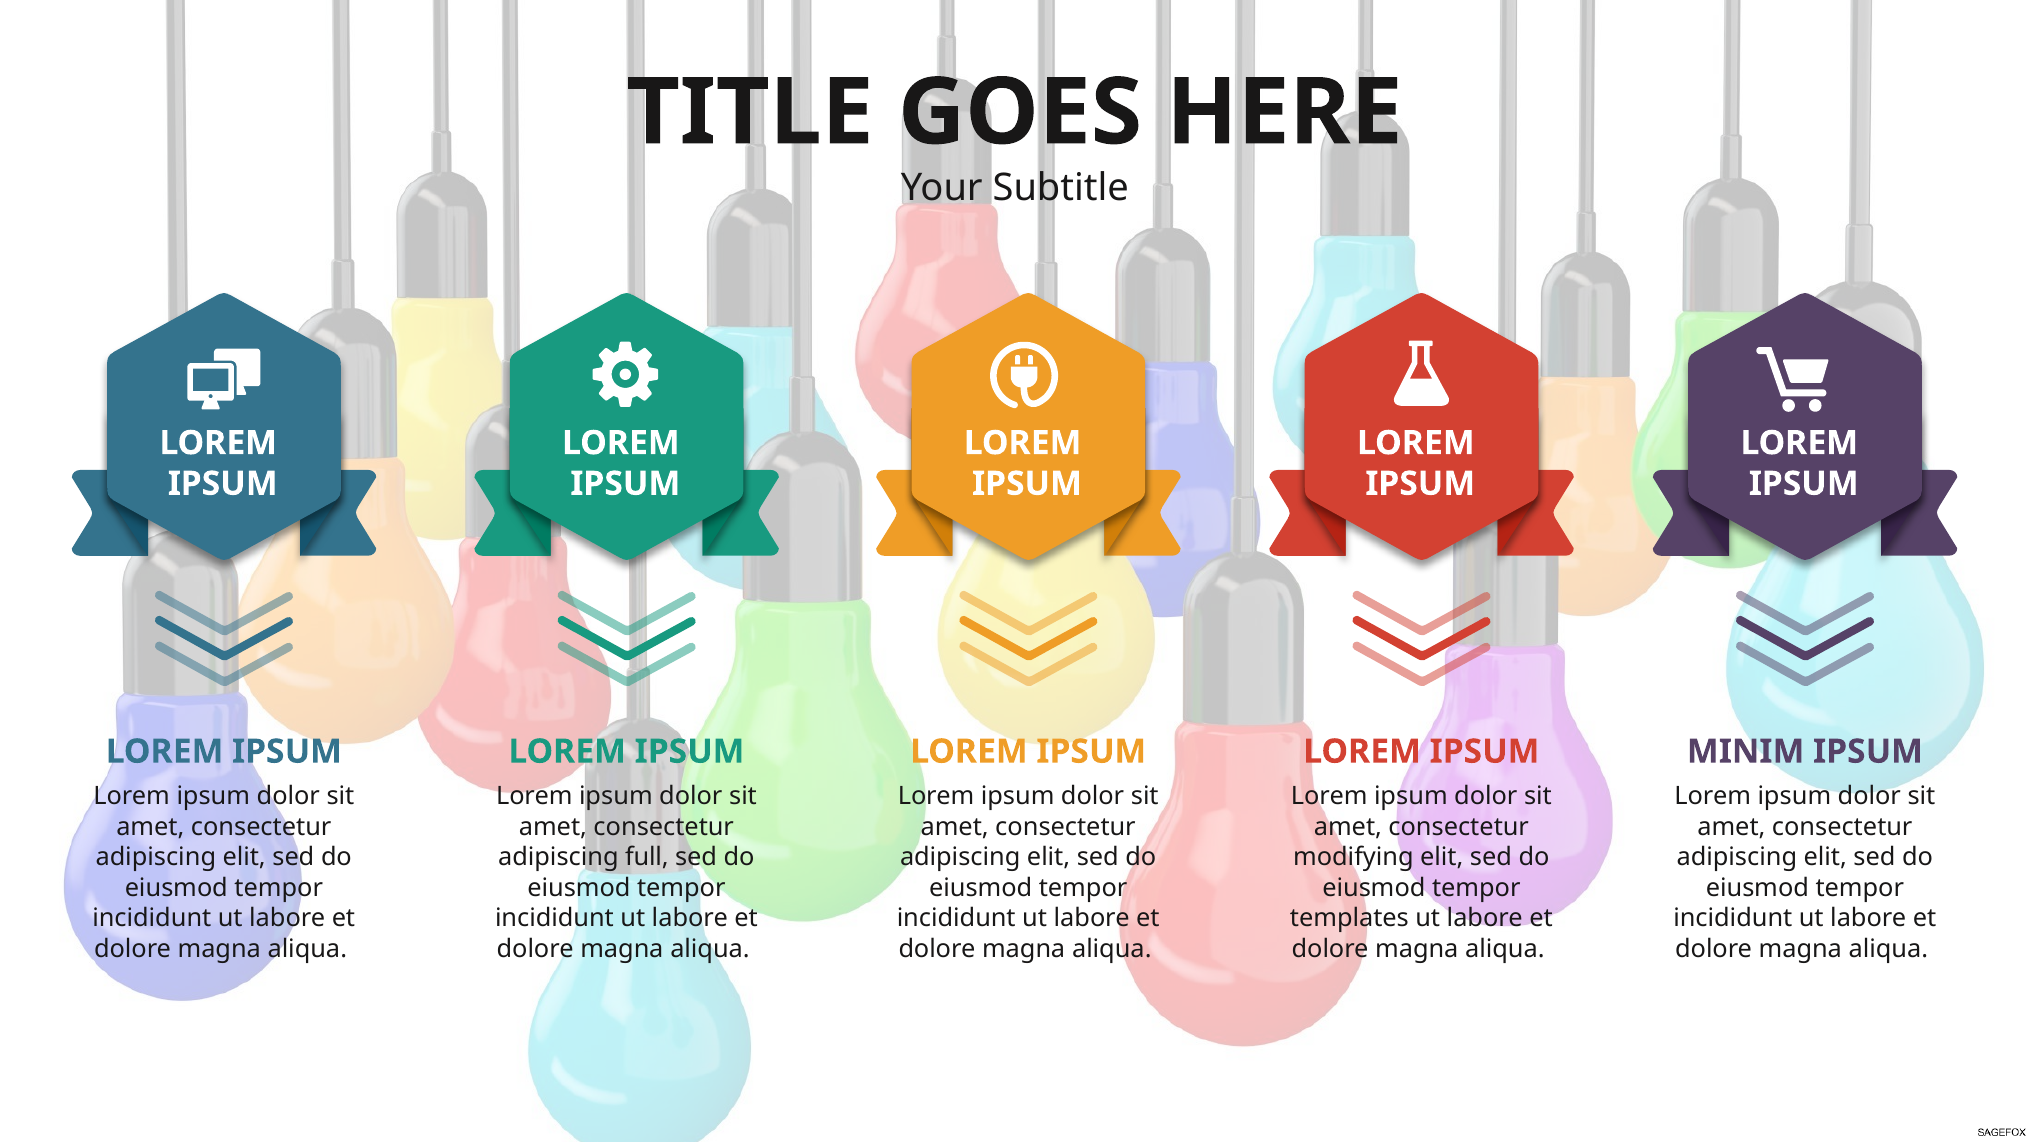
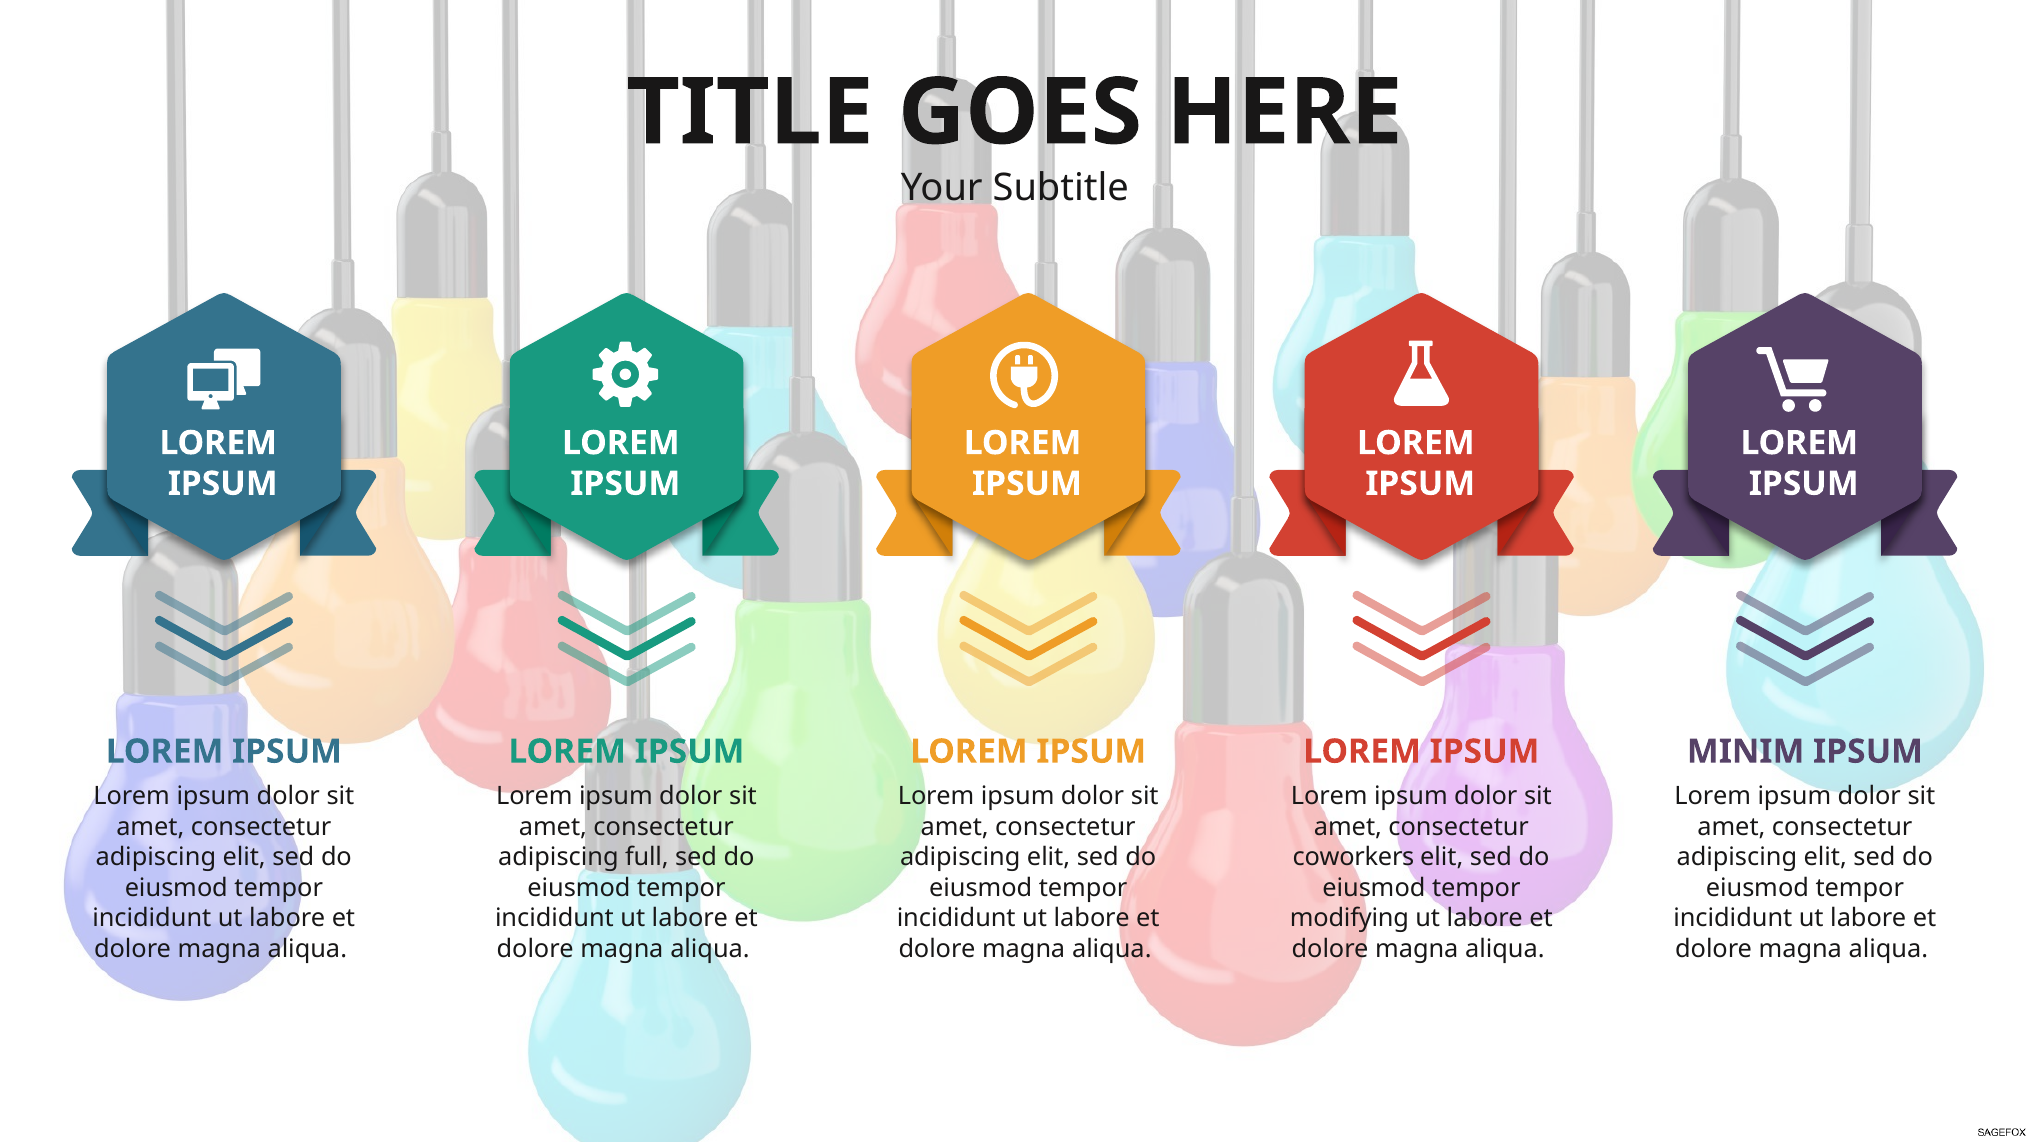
modifying: modifying -> coworkers
templates: templates -> modifying
